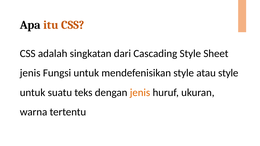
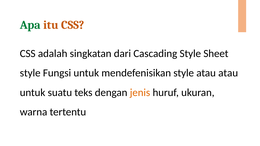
Apa colour: black -> green
jenis at (30, 73): jenis -> style
atau style: style -> atau
